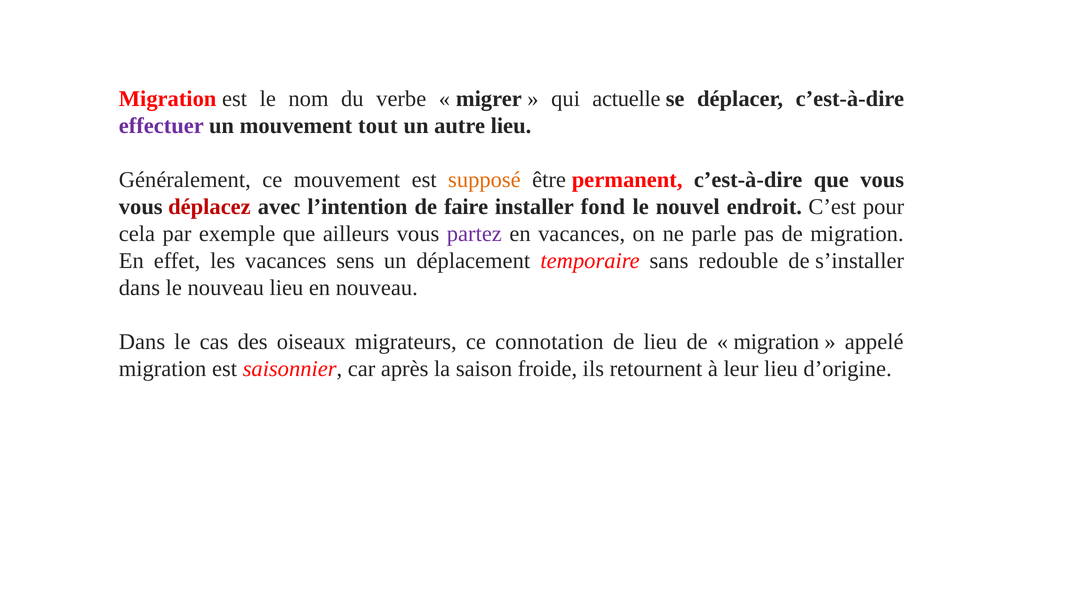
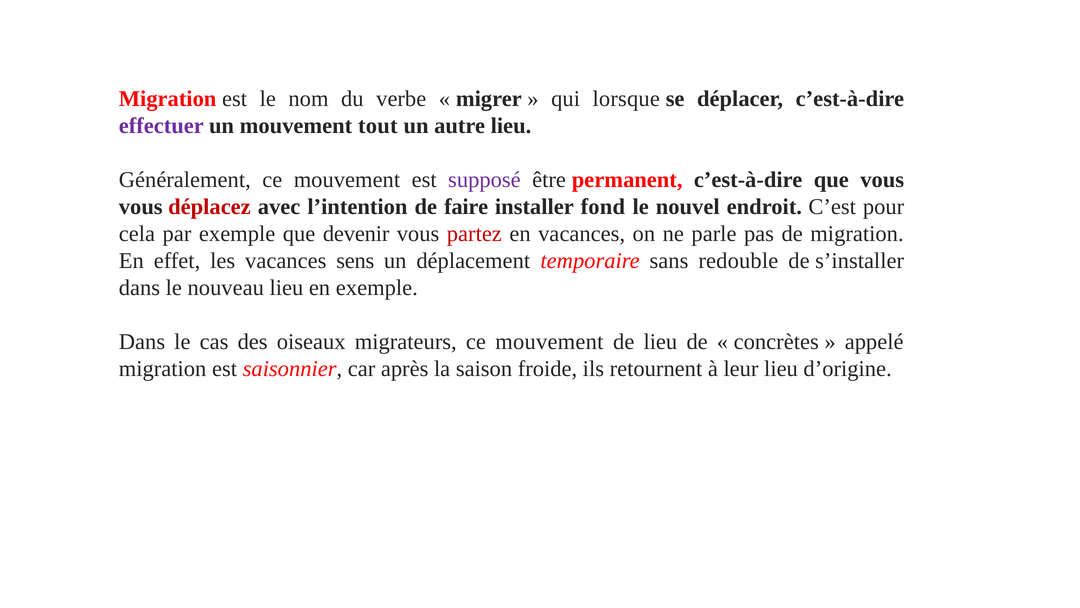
actuelle: actuelle -> lorsque
supposé colour: orange -> purple
ailleurs: ailleurs -> devenir
partez colour: purple -> red
en nouveau: nouveau -> exemple
migrateurs ce connotation: connotation -> mouvement
migration at (776, 342): migration -> concrètes
